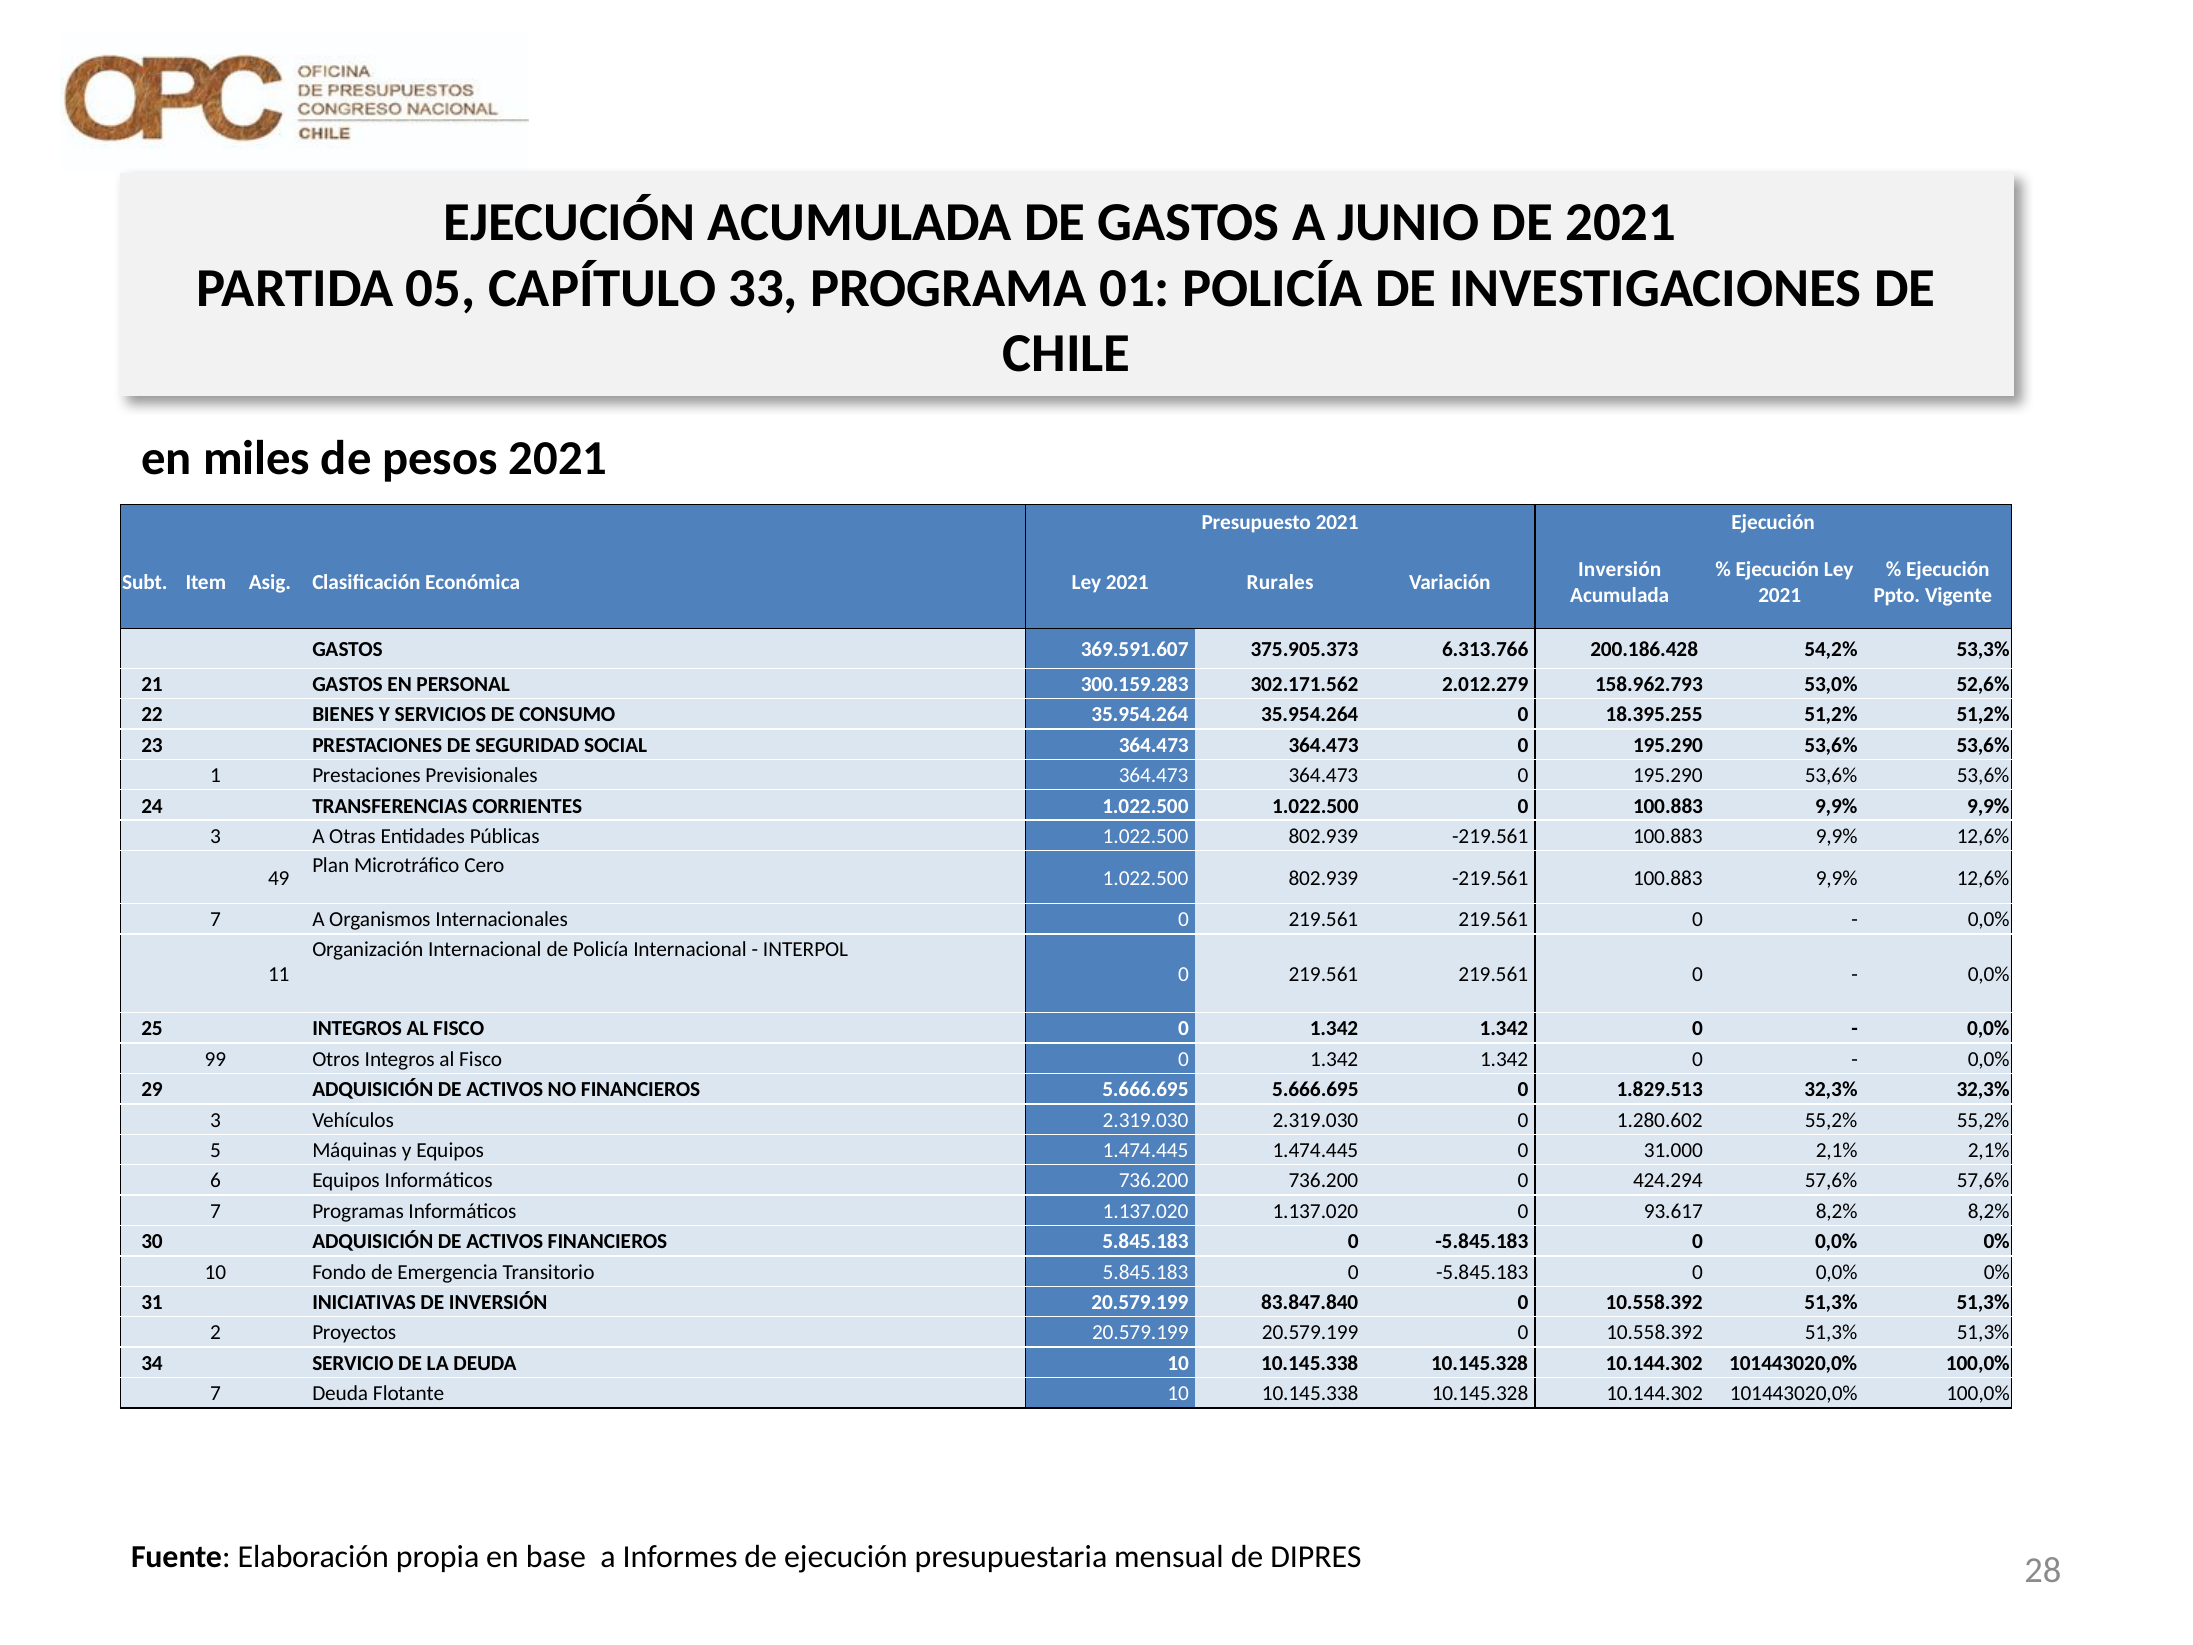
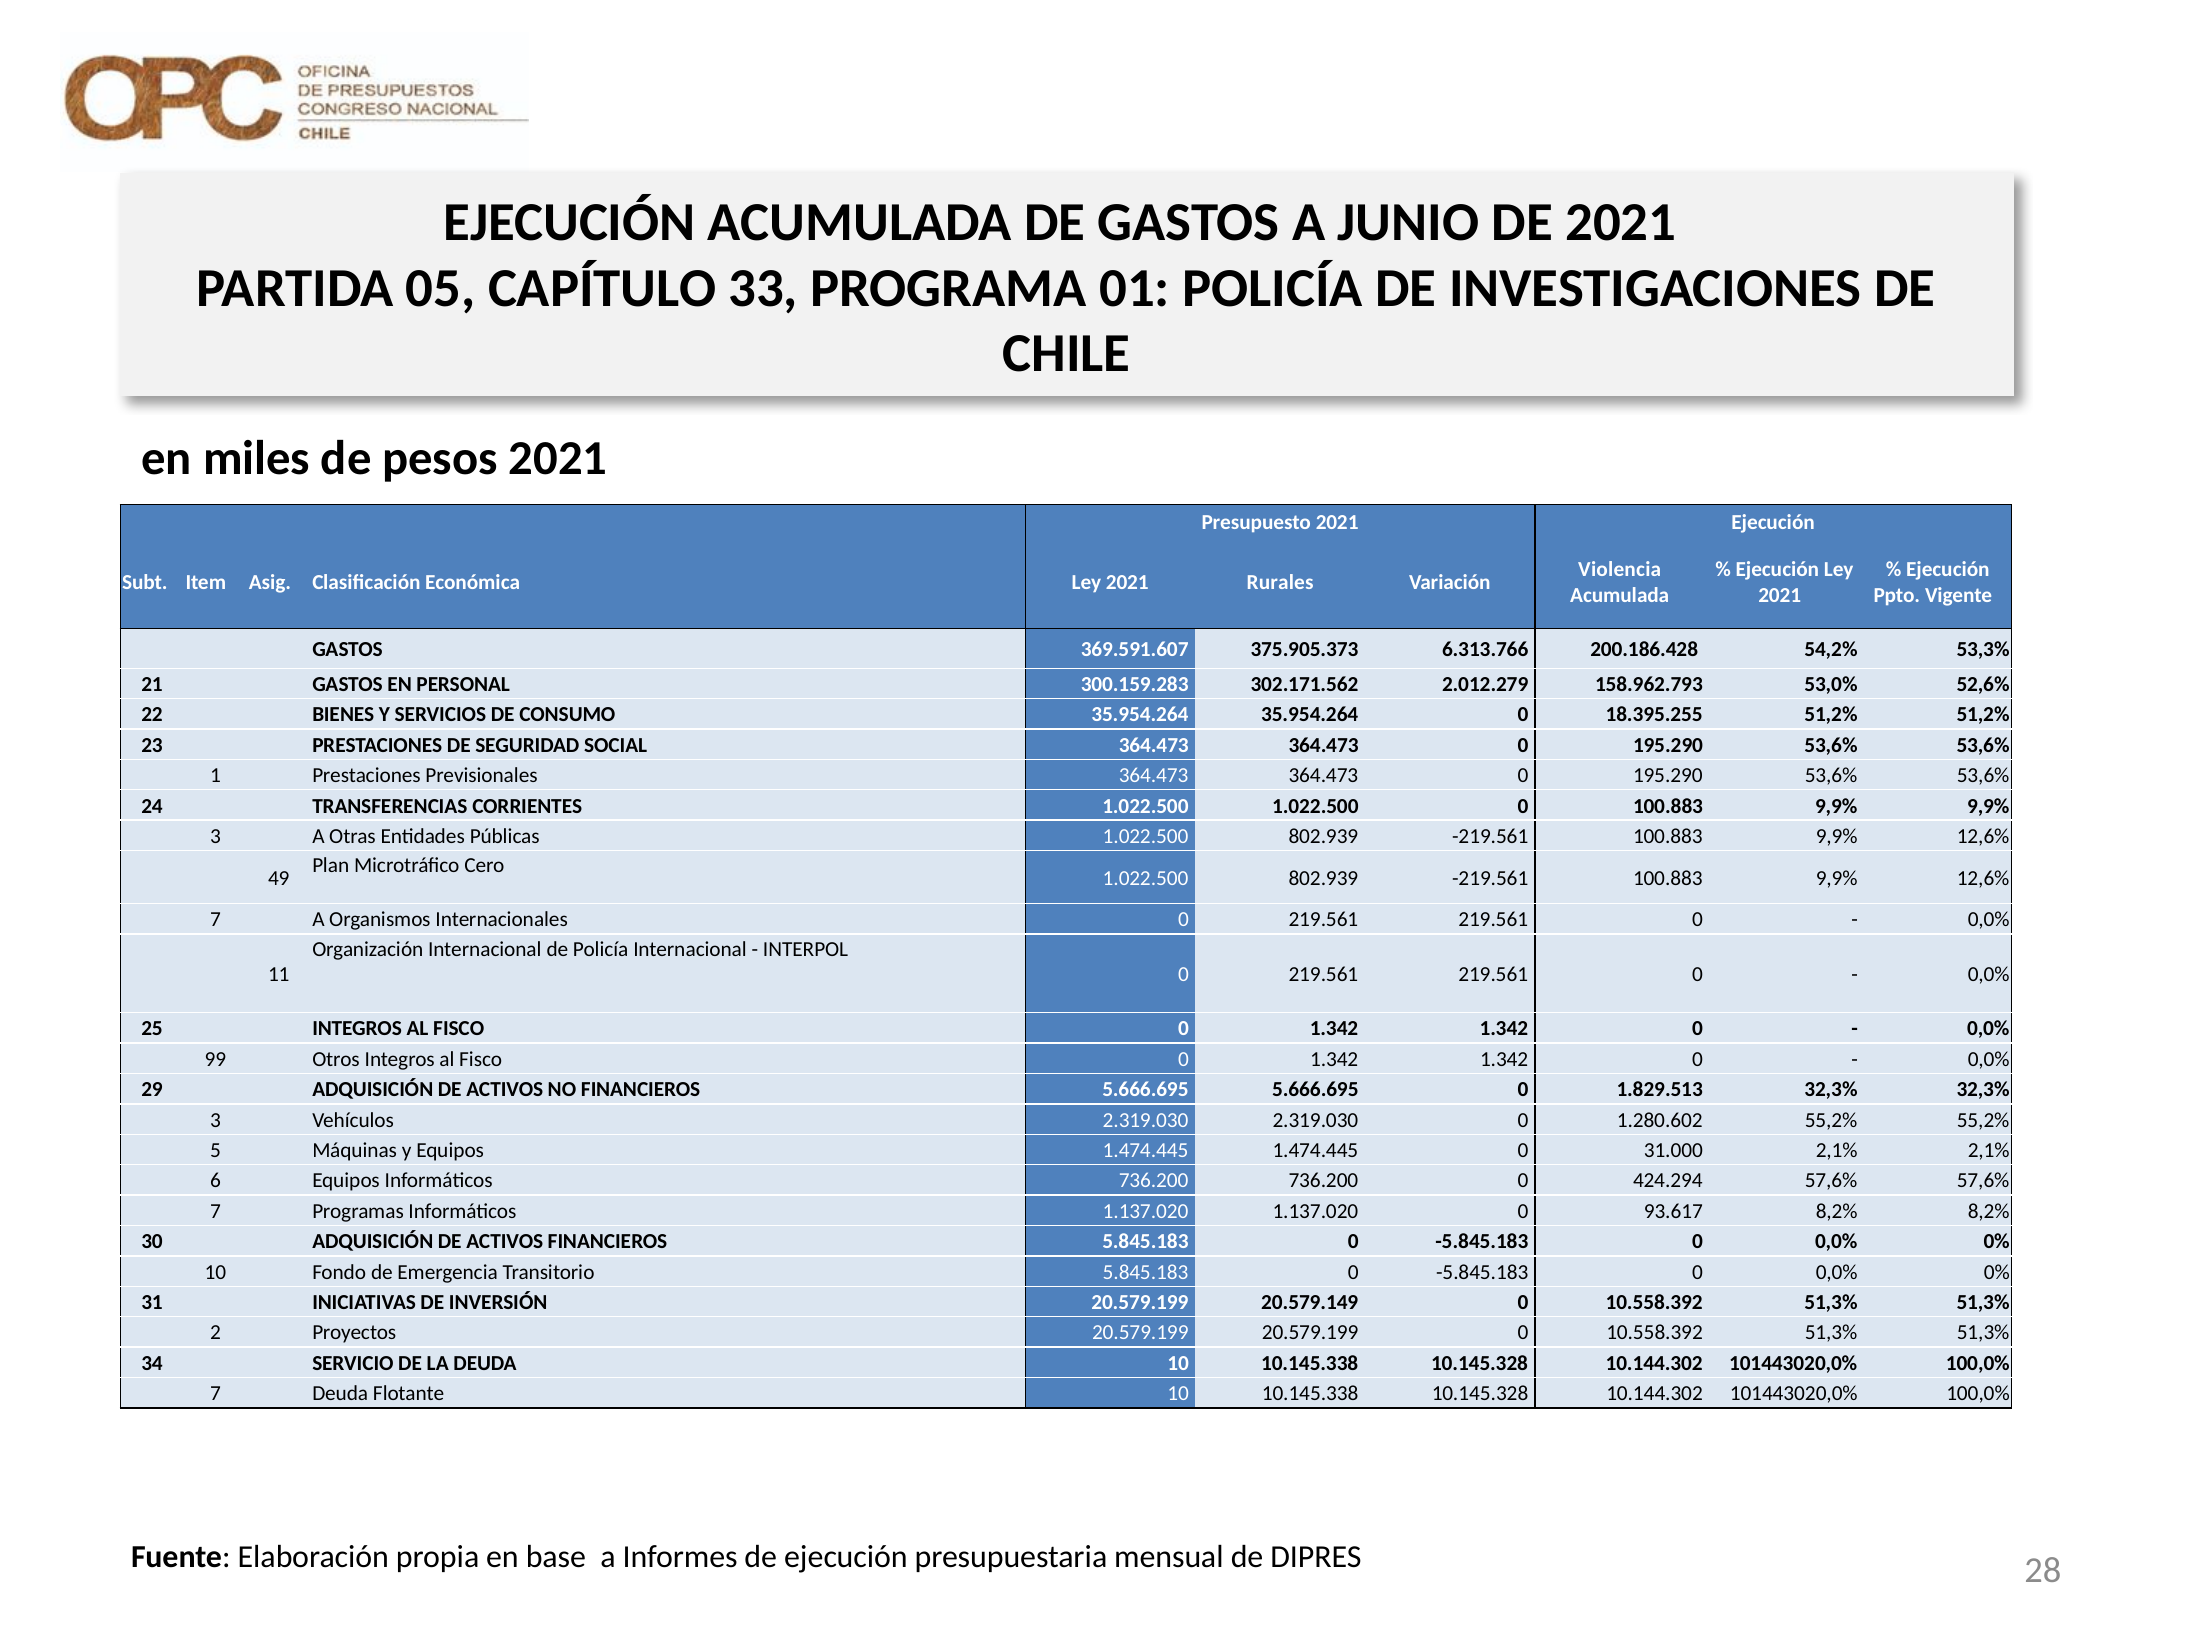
Inversión at (1620, 570): Inversión -> Violencia
83.847.840: 83.847.840 -> 20.579.149
